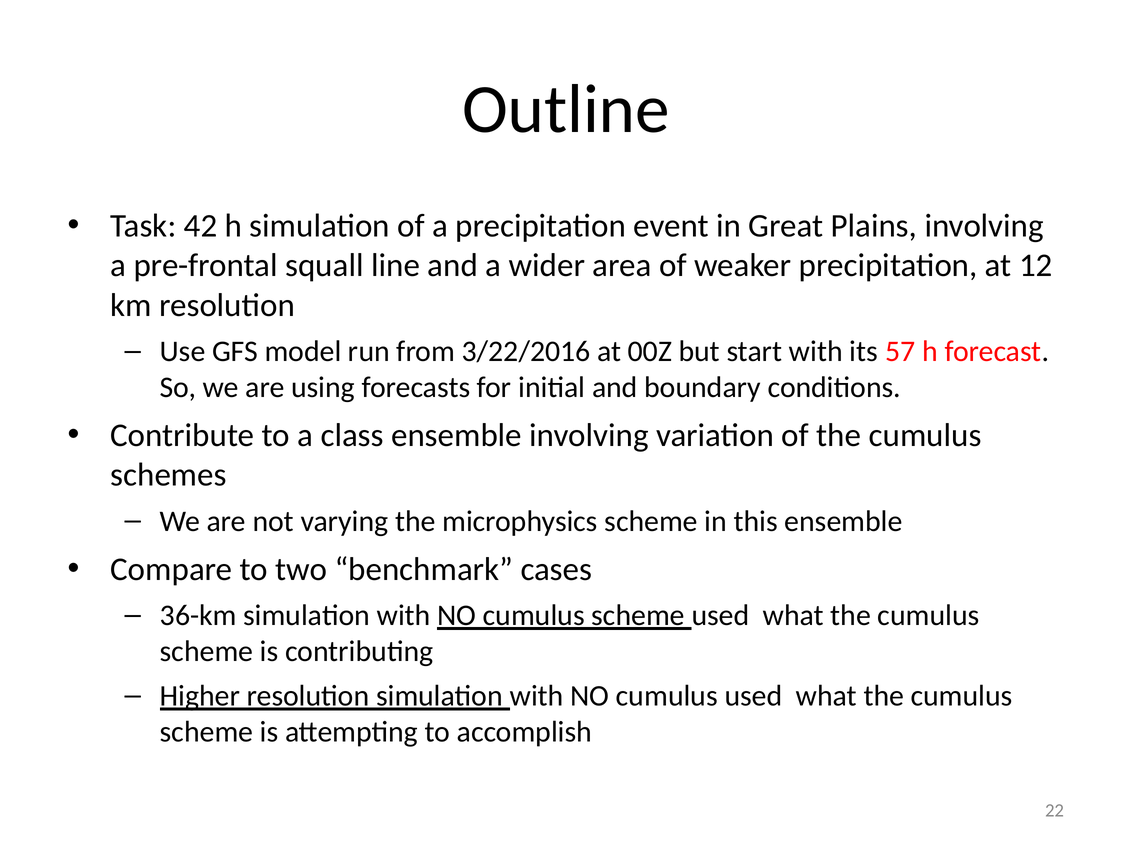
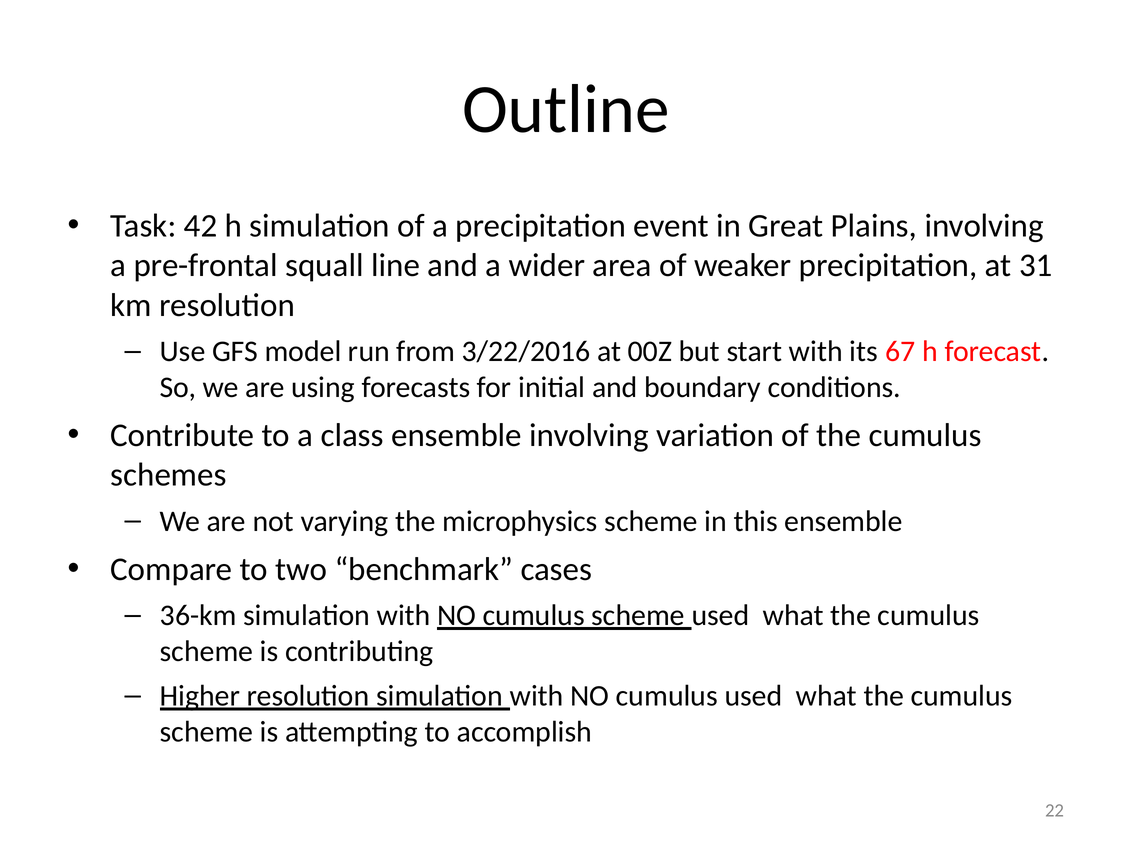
12: 12 -> 31
57: 57 -> 67
